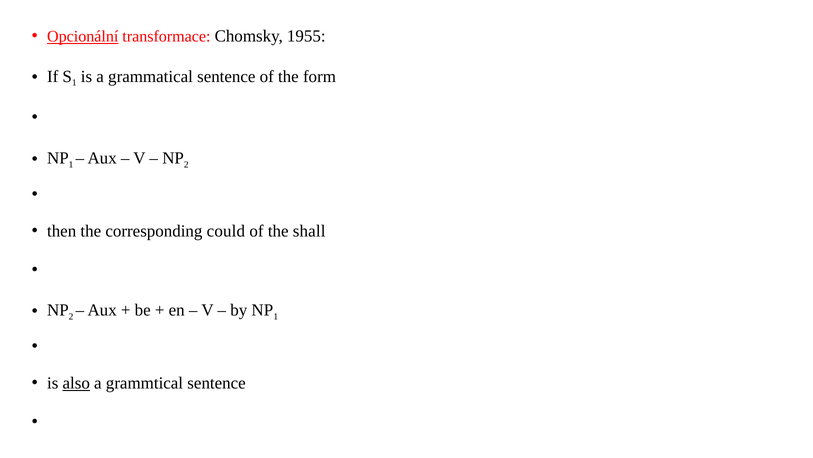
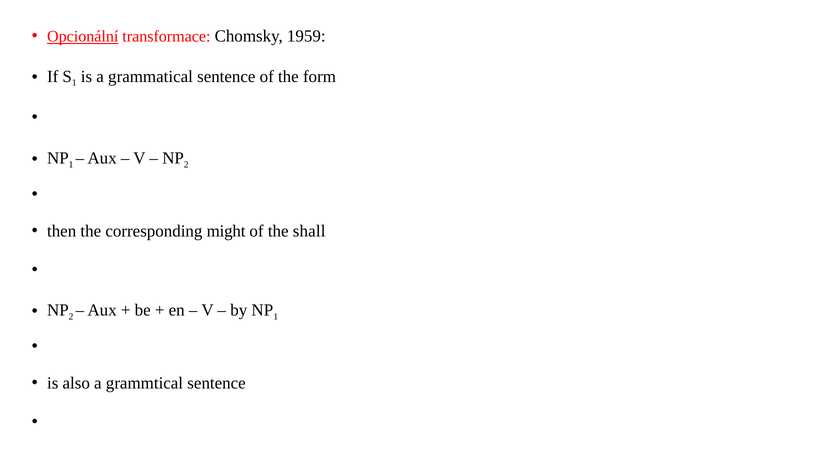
1955: 1955 -> 1959
could: could -> might
also underline: present -> none
